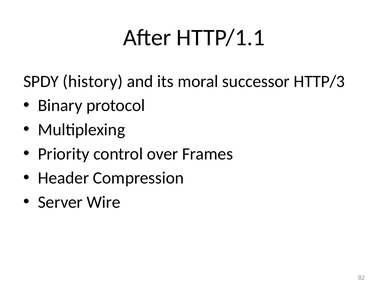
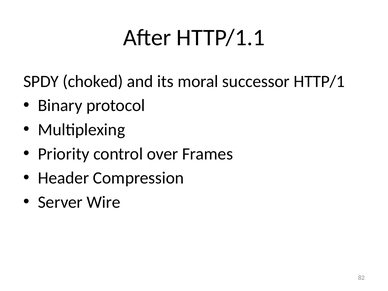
history: history -> choked
HTTP/3: HTTP/3 -> HTTP/1
